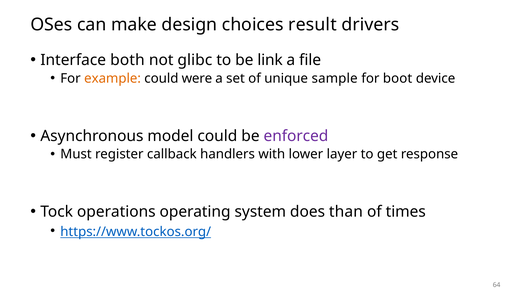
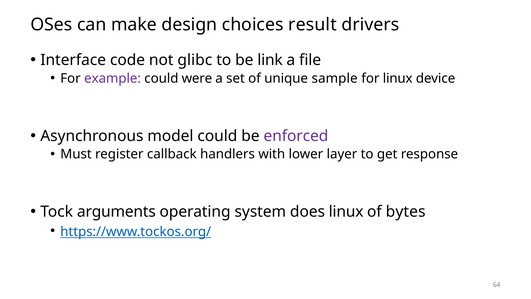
both: both -> code
example colour: orange -> purple
for boot: boot -> linux
operations: operations -> arguments
does than: than -> linux
times: times -> bytes
